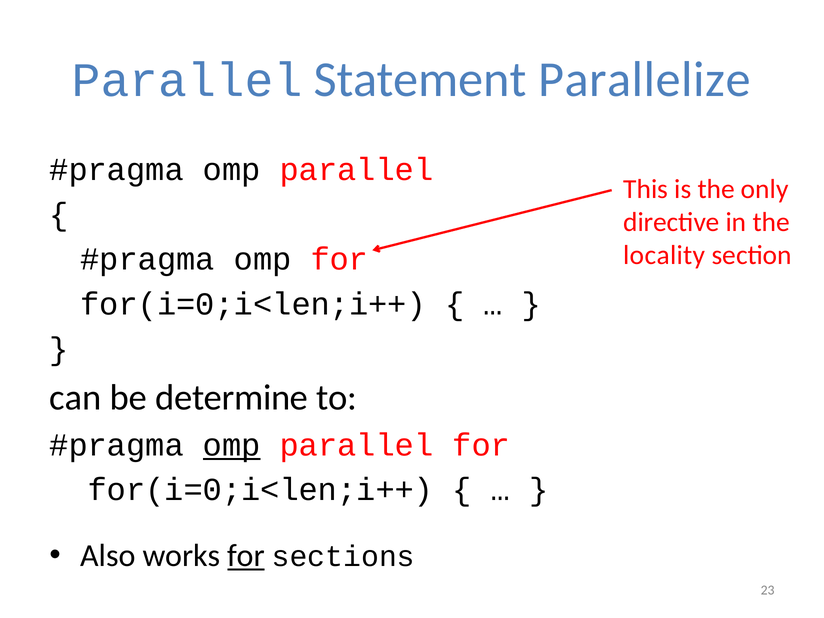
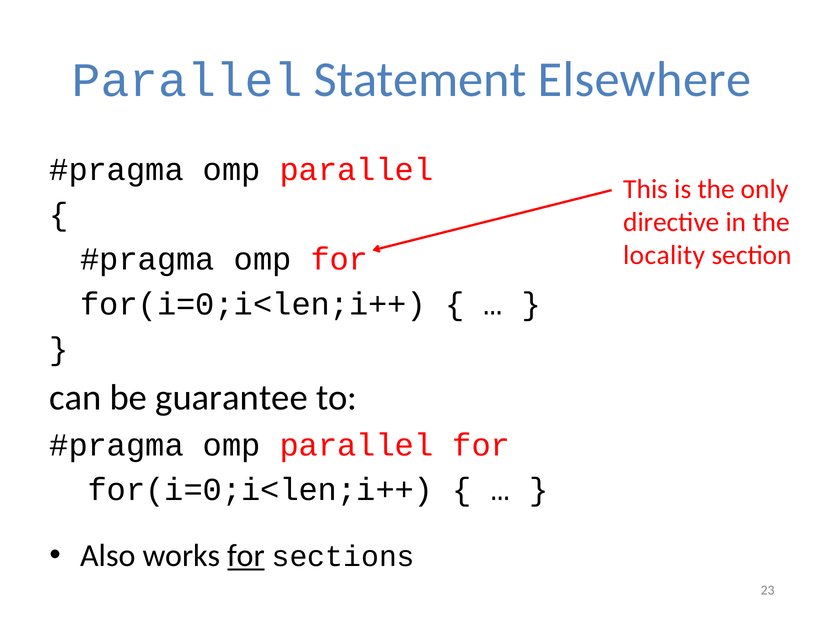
Parallelize: Parallelize -> Elsewhere
determine: determine -> guarantee
omp at (232, 445) underline: present -> none
